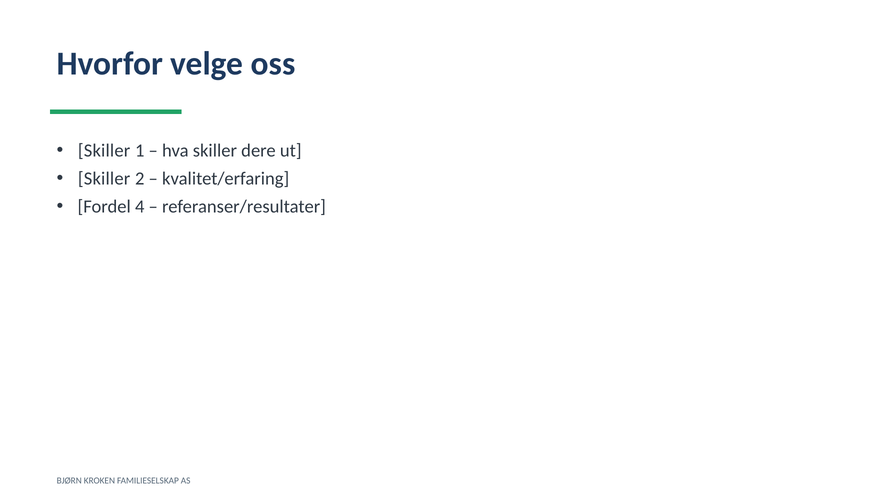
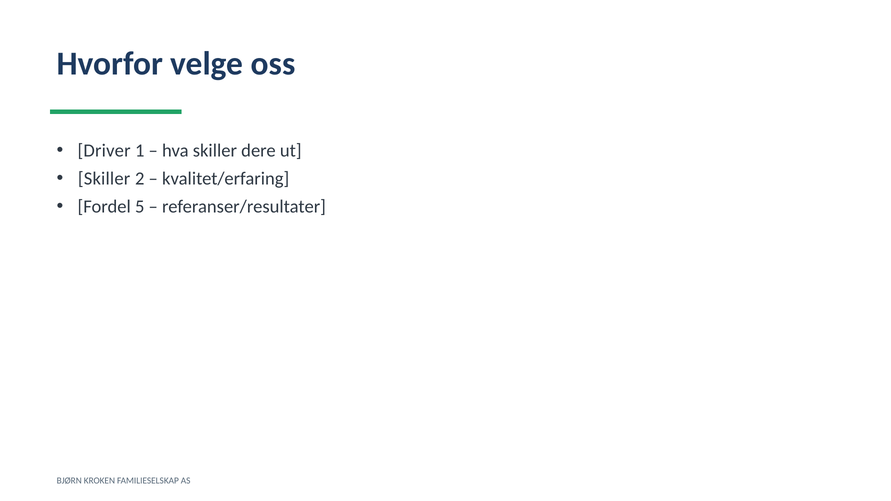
Skiller at (104, 151): Skiller -> Driver
4: 4 -> 5
